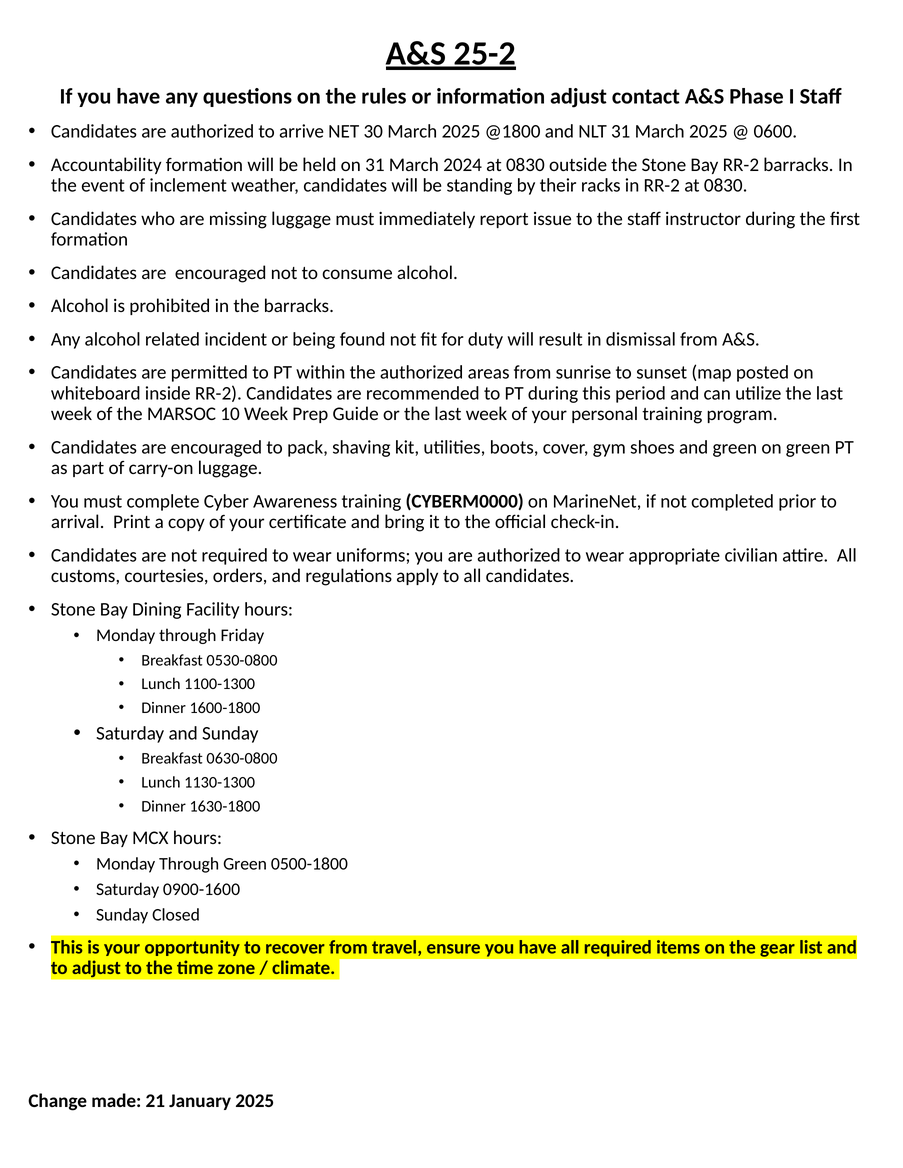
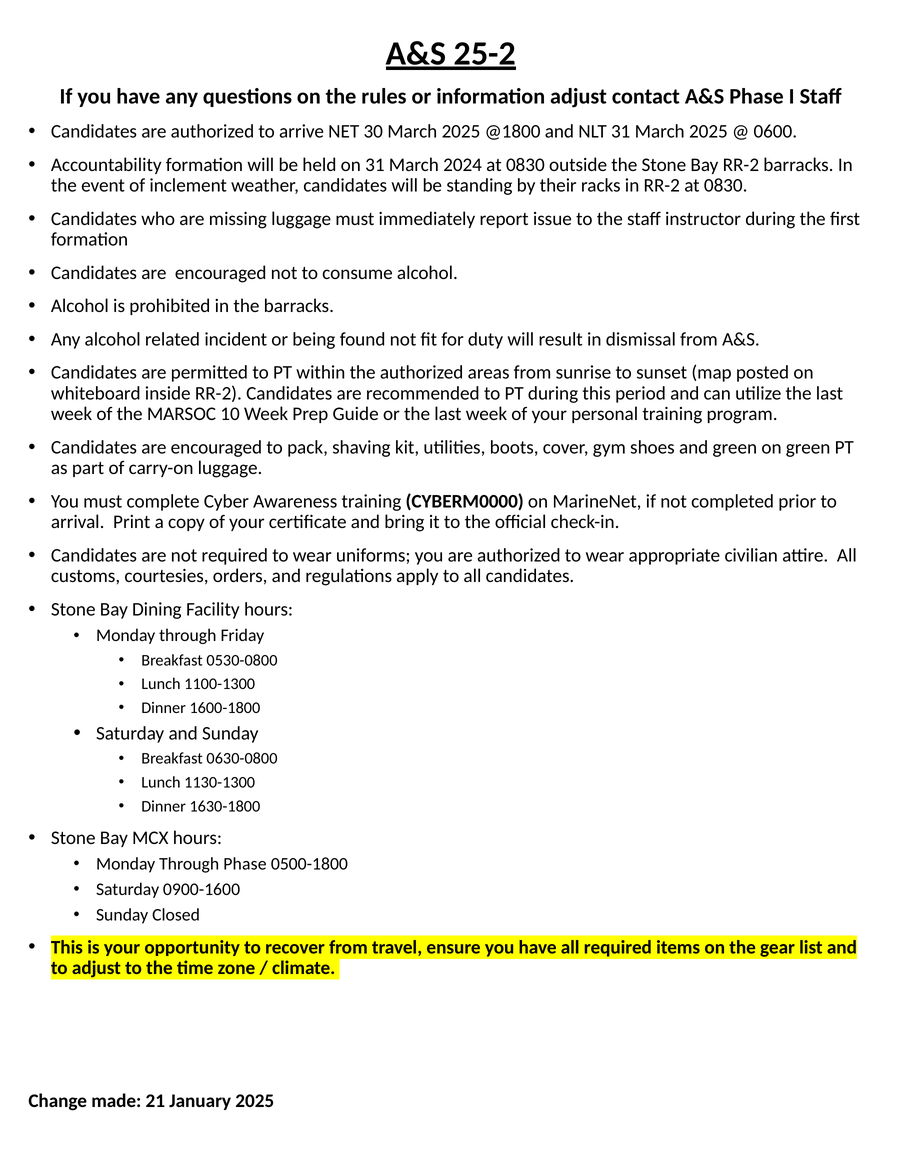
Through Green: Green -> Phase
